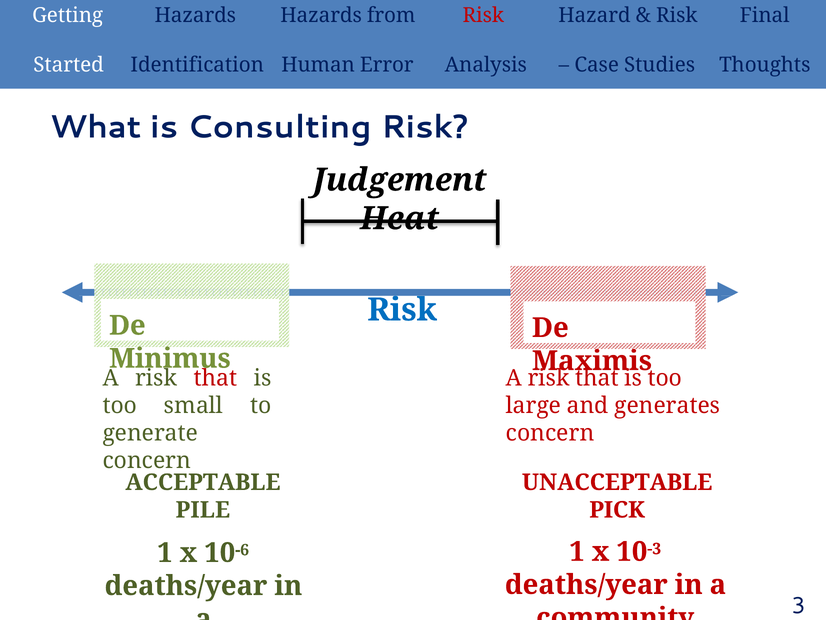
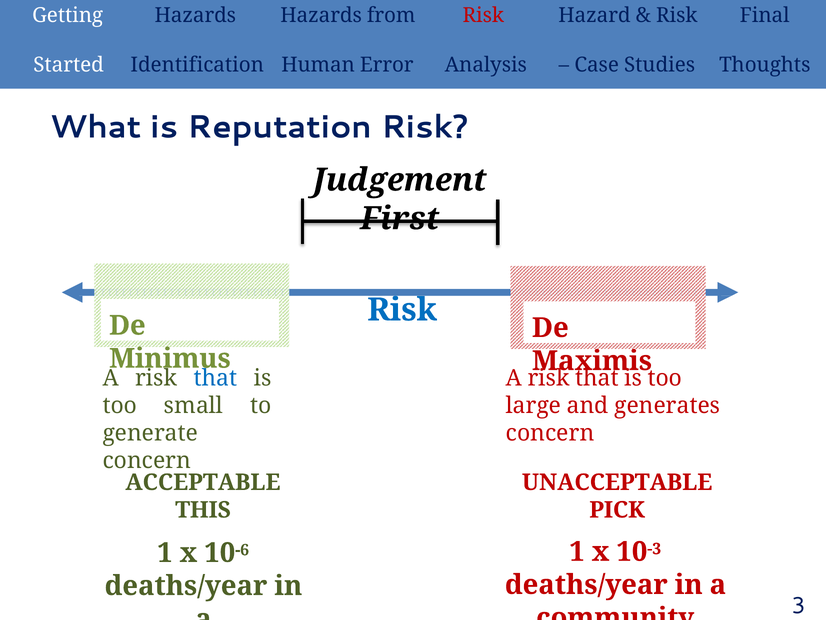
Consulting: Consulting -> Reputation
Heat: Heat -> First
that at (215, 378) colour: red -> blue
PILE: PILE -> THIS
